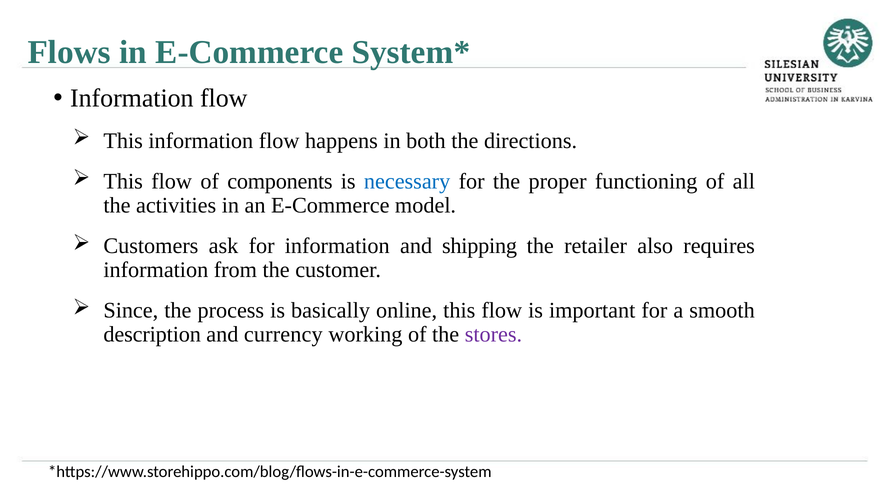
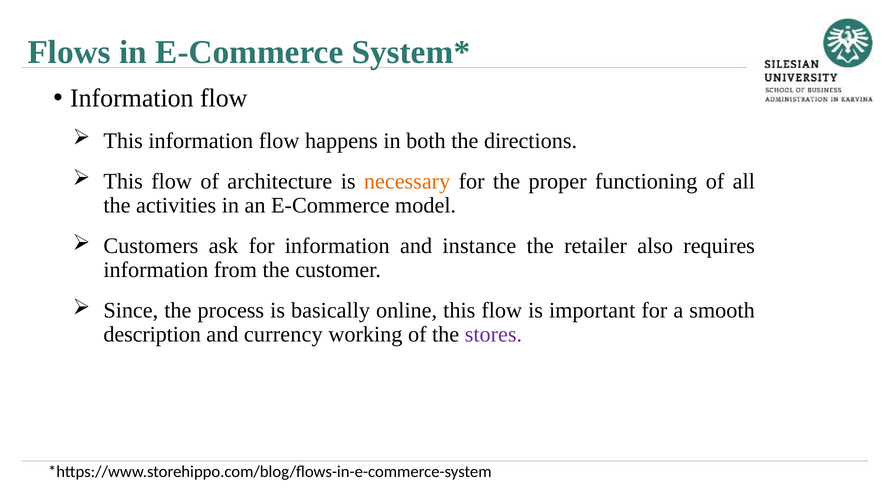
components: components -> architecture
necessary colour: blue -> orange
shipping: shipping -> instance
